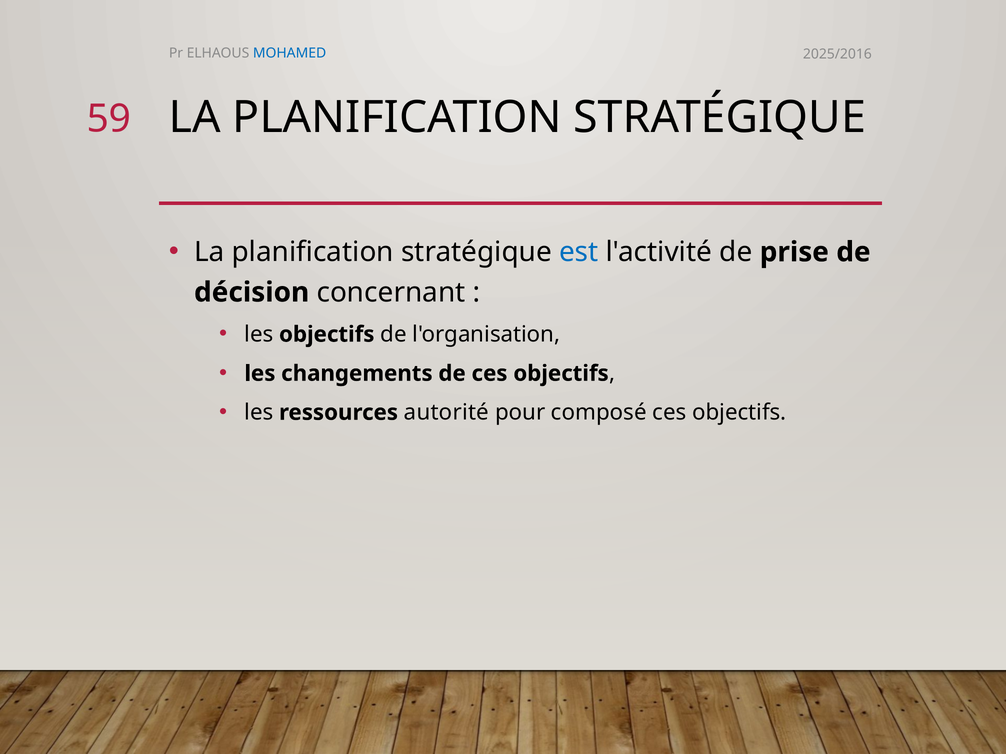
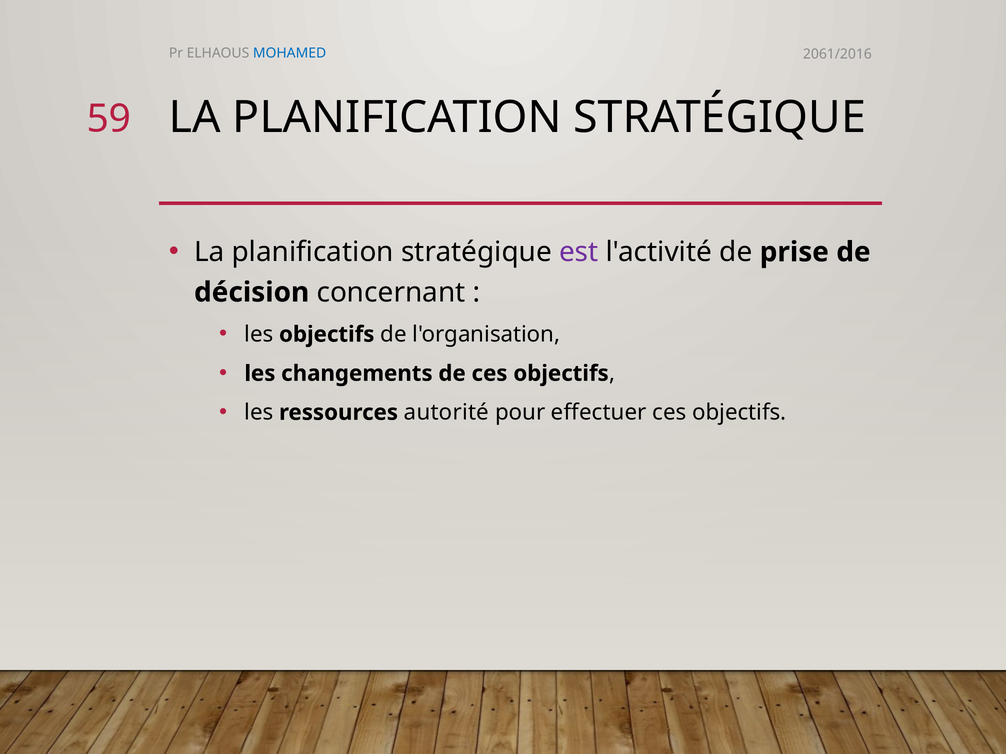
2025/2016: 2025/2016 -> 2061/2016
est colour: blue -> purple
composé: composé -> effectuer
